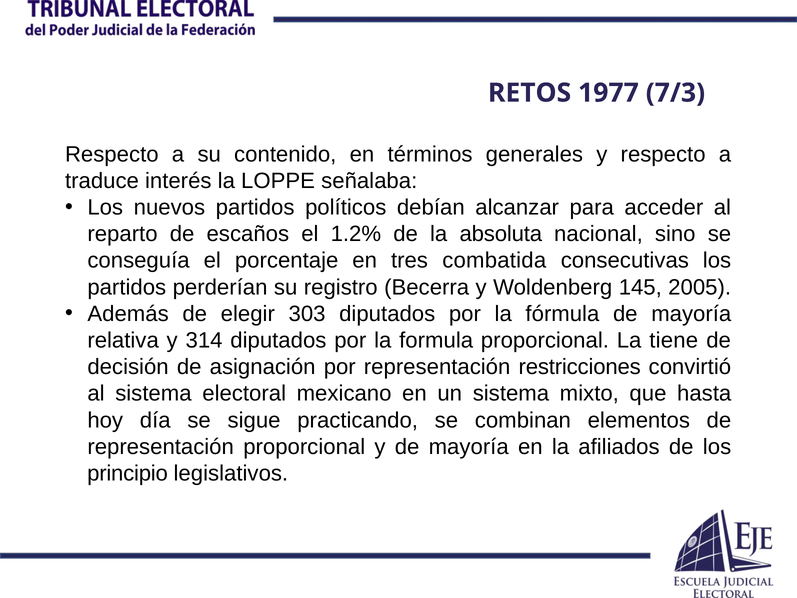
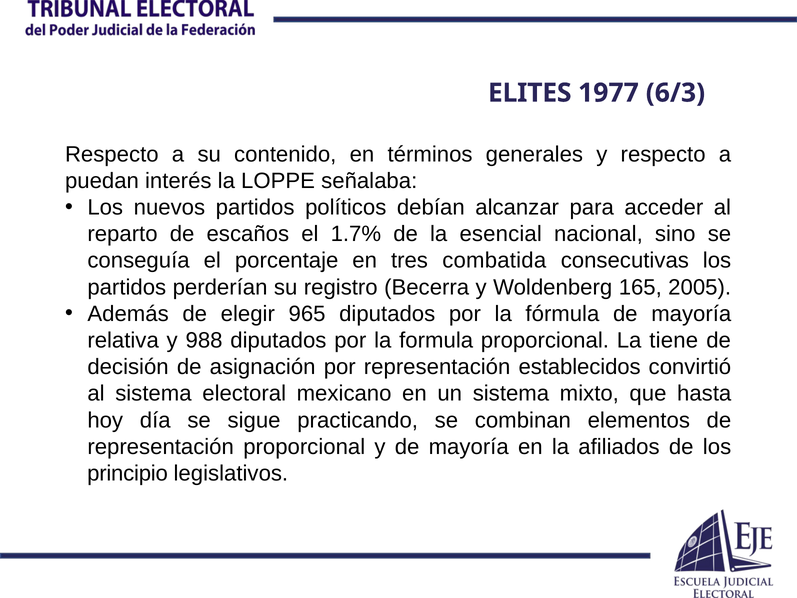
RETOS: RETOS -> ELITES
7/3: 7/3 -> 6/3
traduce: traduce -> puedan
1.2%: 1.2% -> 1.7%
absoluta: absoluta -> esencial
145: 145 -> 165
303: 303 -> 965
314: 314 -> 988
restricciones: restricciones -> establecidos
